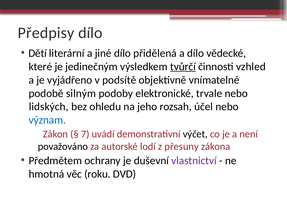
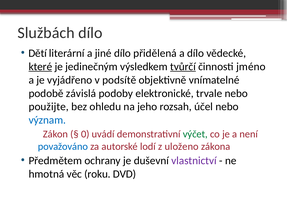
Předpisy: Předpisy -> Službách
které underline: none -> present
vzhled: vzhled -> jméno
silným: silným -> závislá
lidských: lidských -> použijte
7: 7 -> 0
výčet colour: black -> green
považováno colour: black -> blue
přesuny: přesuny -> uloženo
